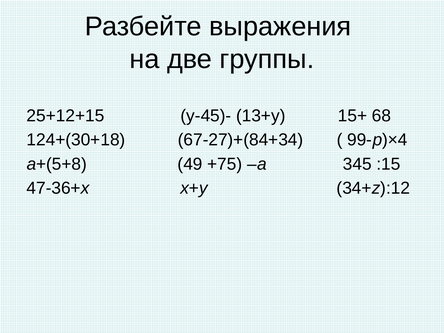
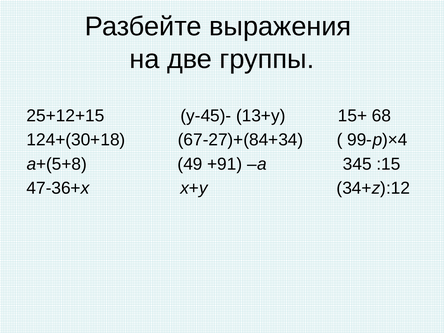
+75: +75 -> +91
